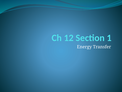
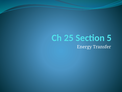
12: 12 -> 25
1: 1 -> 5
